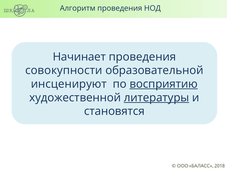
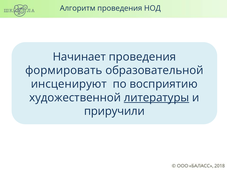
совокупности: совокупности -> формировать
восприятию underline: present -> none
становятся: становятся -> приручили
